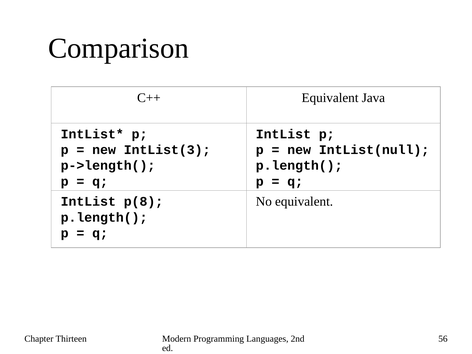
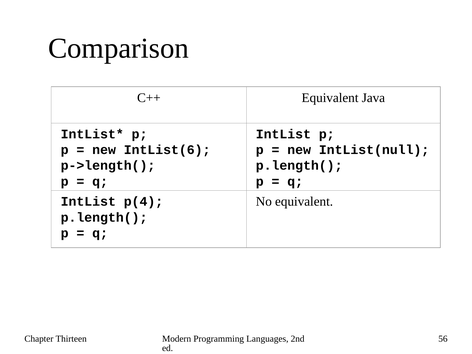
IntList(3: IntList(3 -> IntList(6
p(8: p(8 -> p(4
